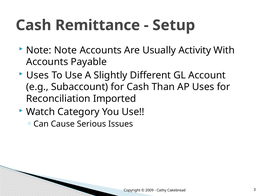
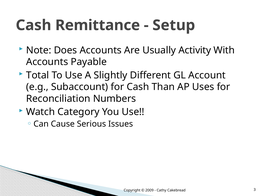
Note Note: Note -> Does
Uses at (38, 75): Uses -> Total
Imported: Imported -> Numbers
